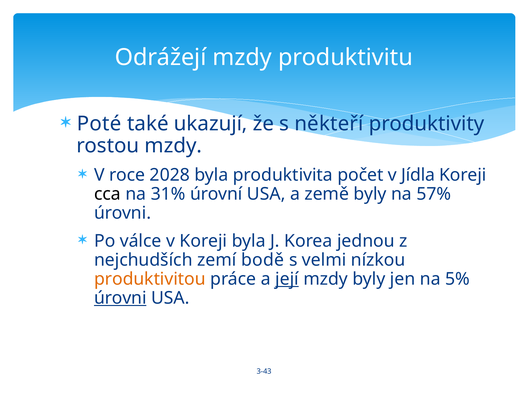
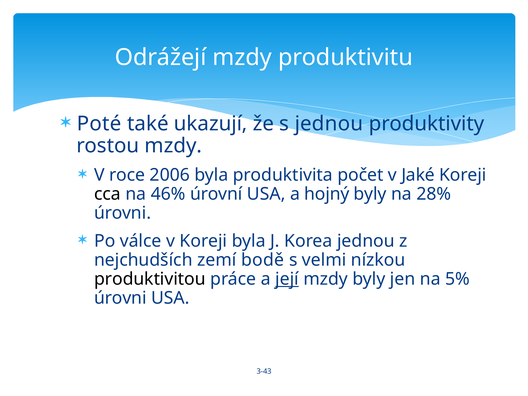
s někteří: někteří -> jednou
2028: 2028 -> 2006
Jídla: Jídla -> Jaké
31%: 31% -> 46%
země: země -> hojný
57%: 57% -> 28%
produktivitou colour: orange -> black
úrovni at (120, 298) underline: present -> none
